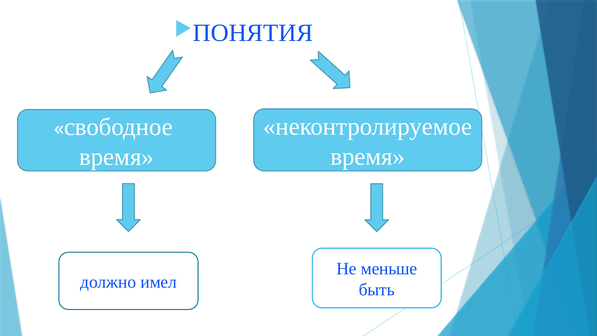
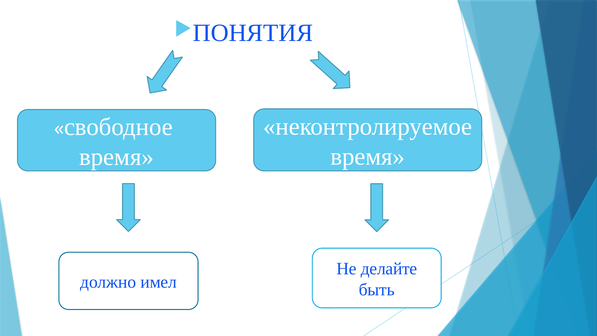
меньше: меньше -> делайте
